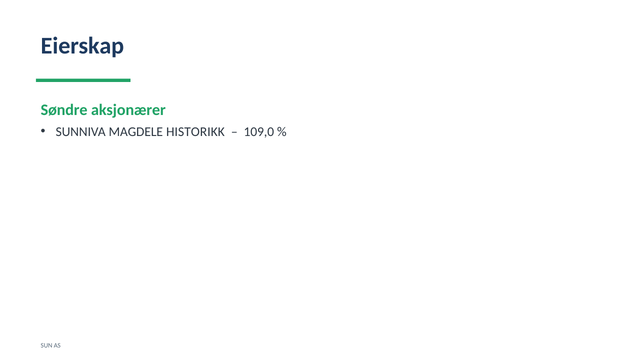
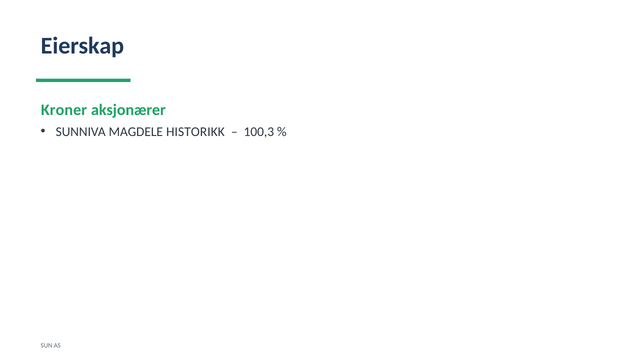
Søndre: Søndre -> Kroner
109,0: 109,0 -> 100,3
